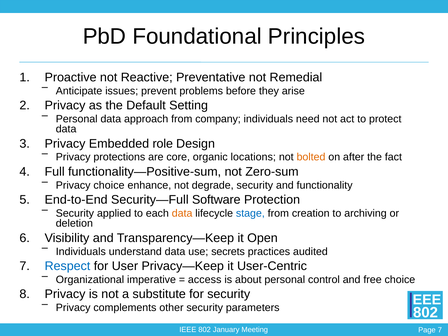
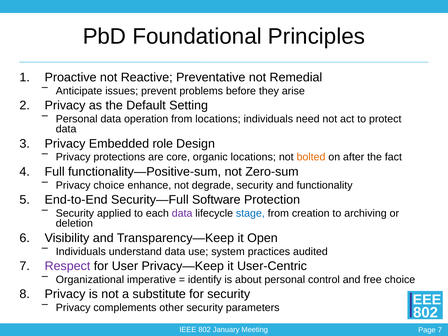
approach: approach -> operation
from company: company -> locations
data at (182, 213) colour: orange -> purple
secrets: secrets -> system
Respect colour: blue -> purple
access: access -> identify
